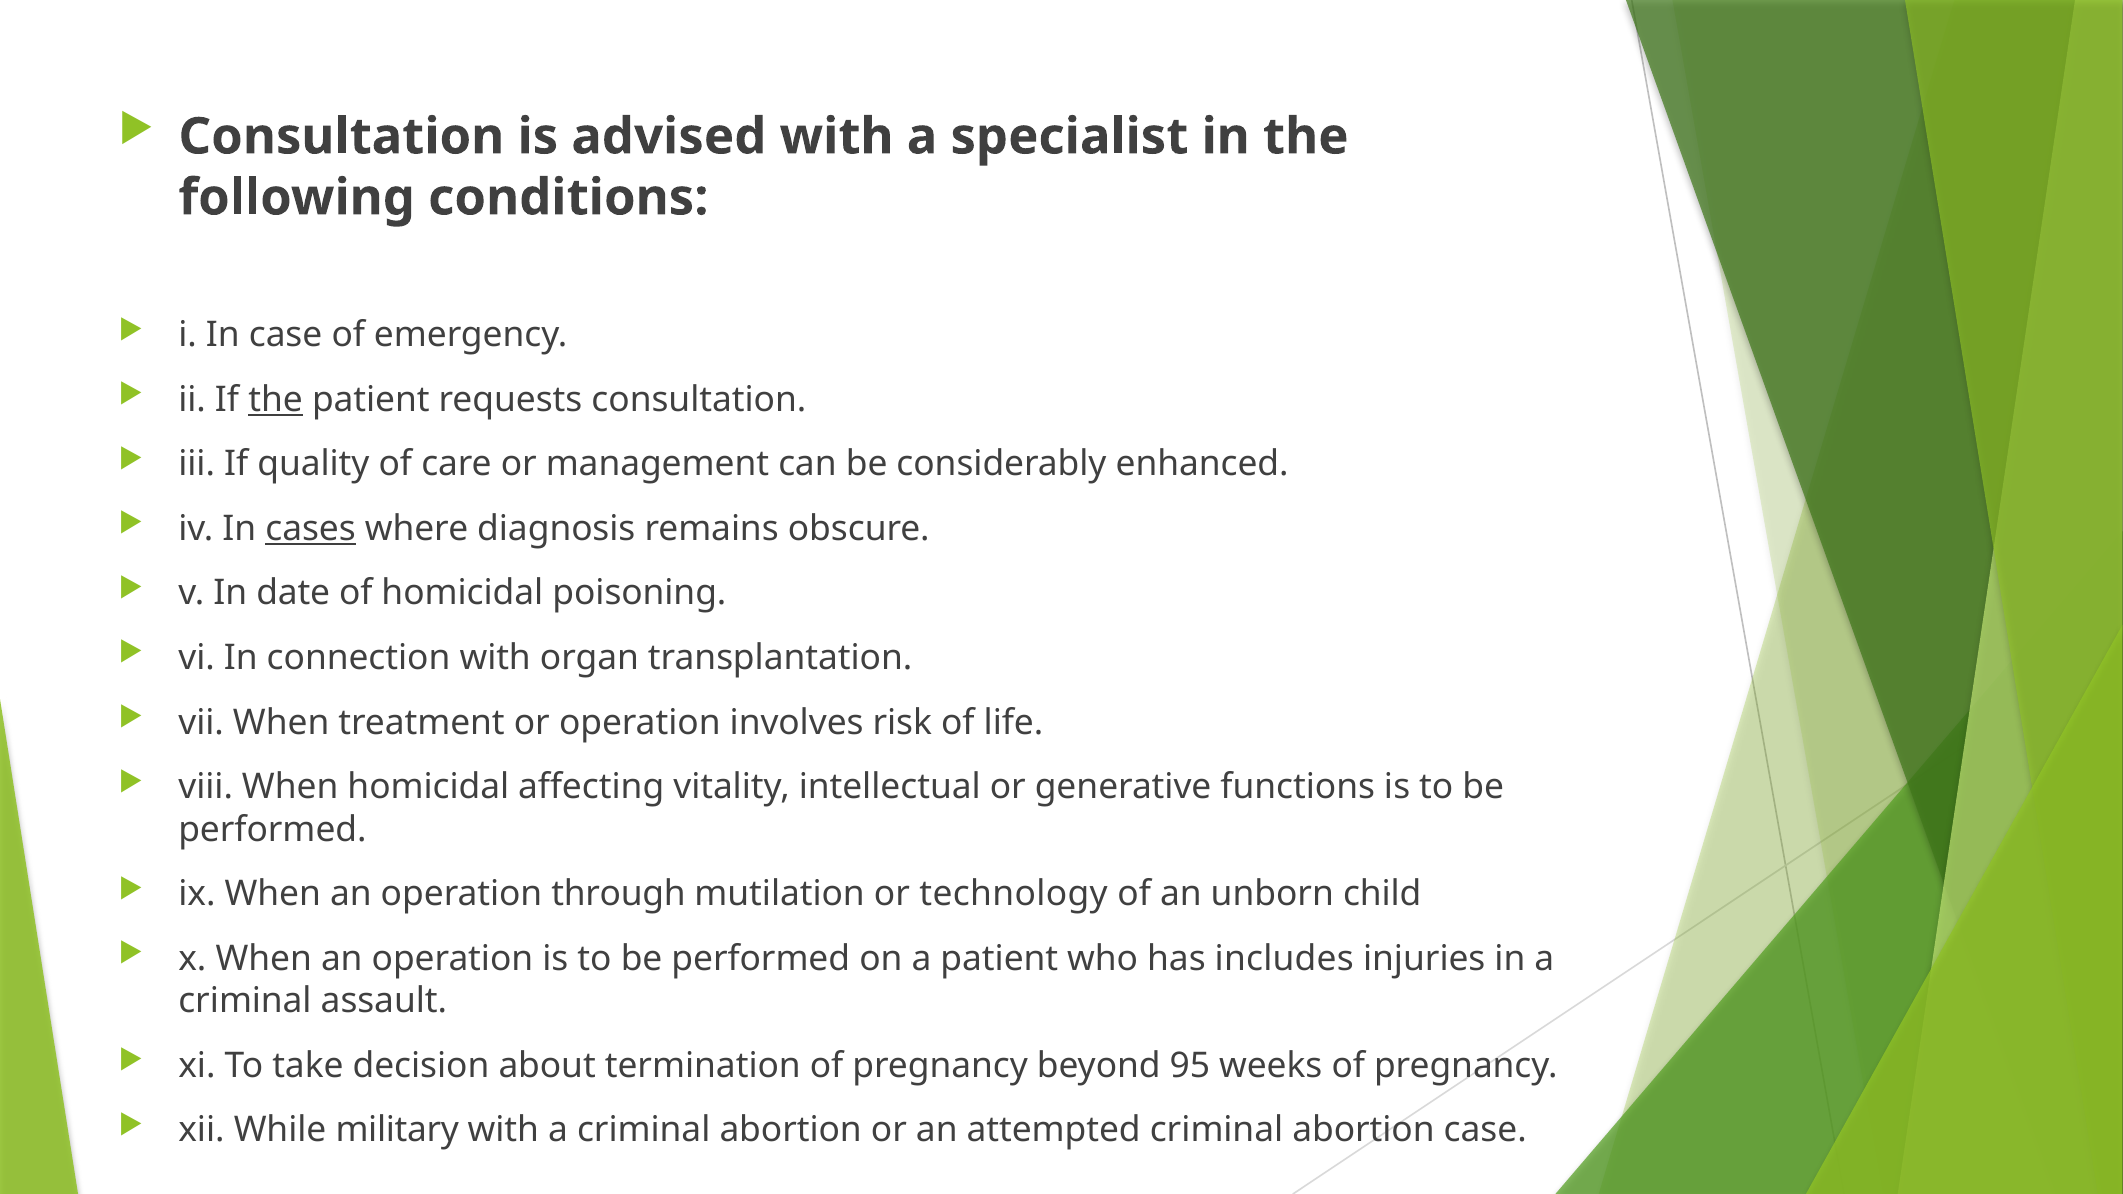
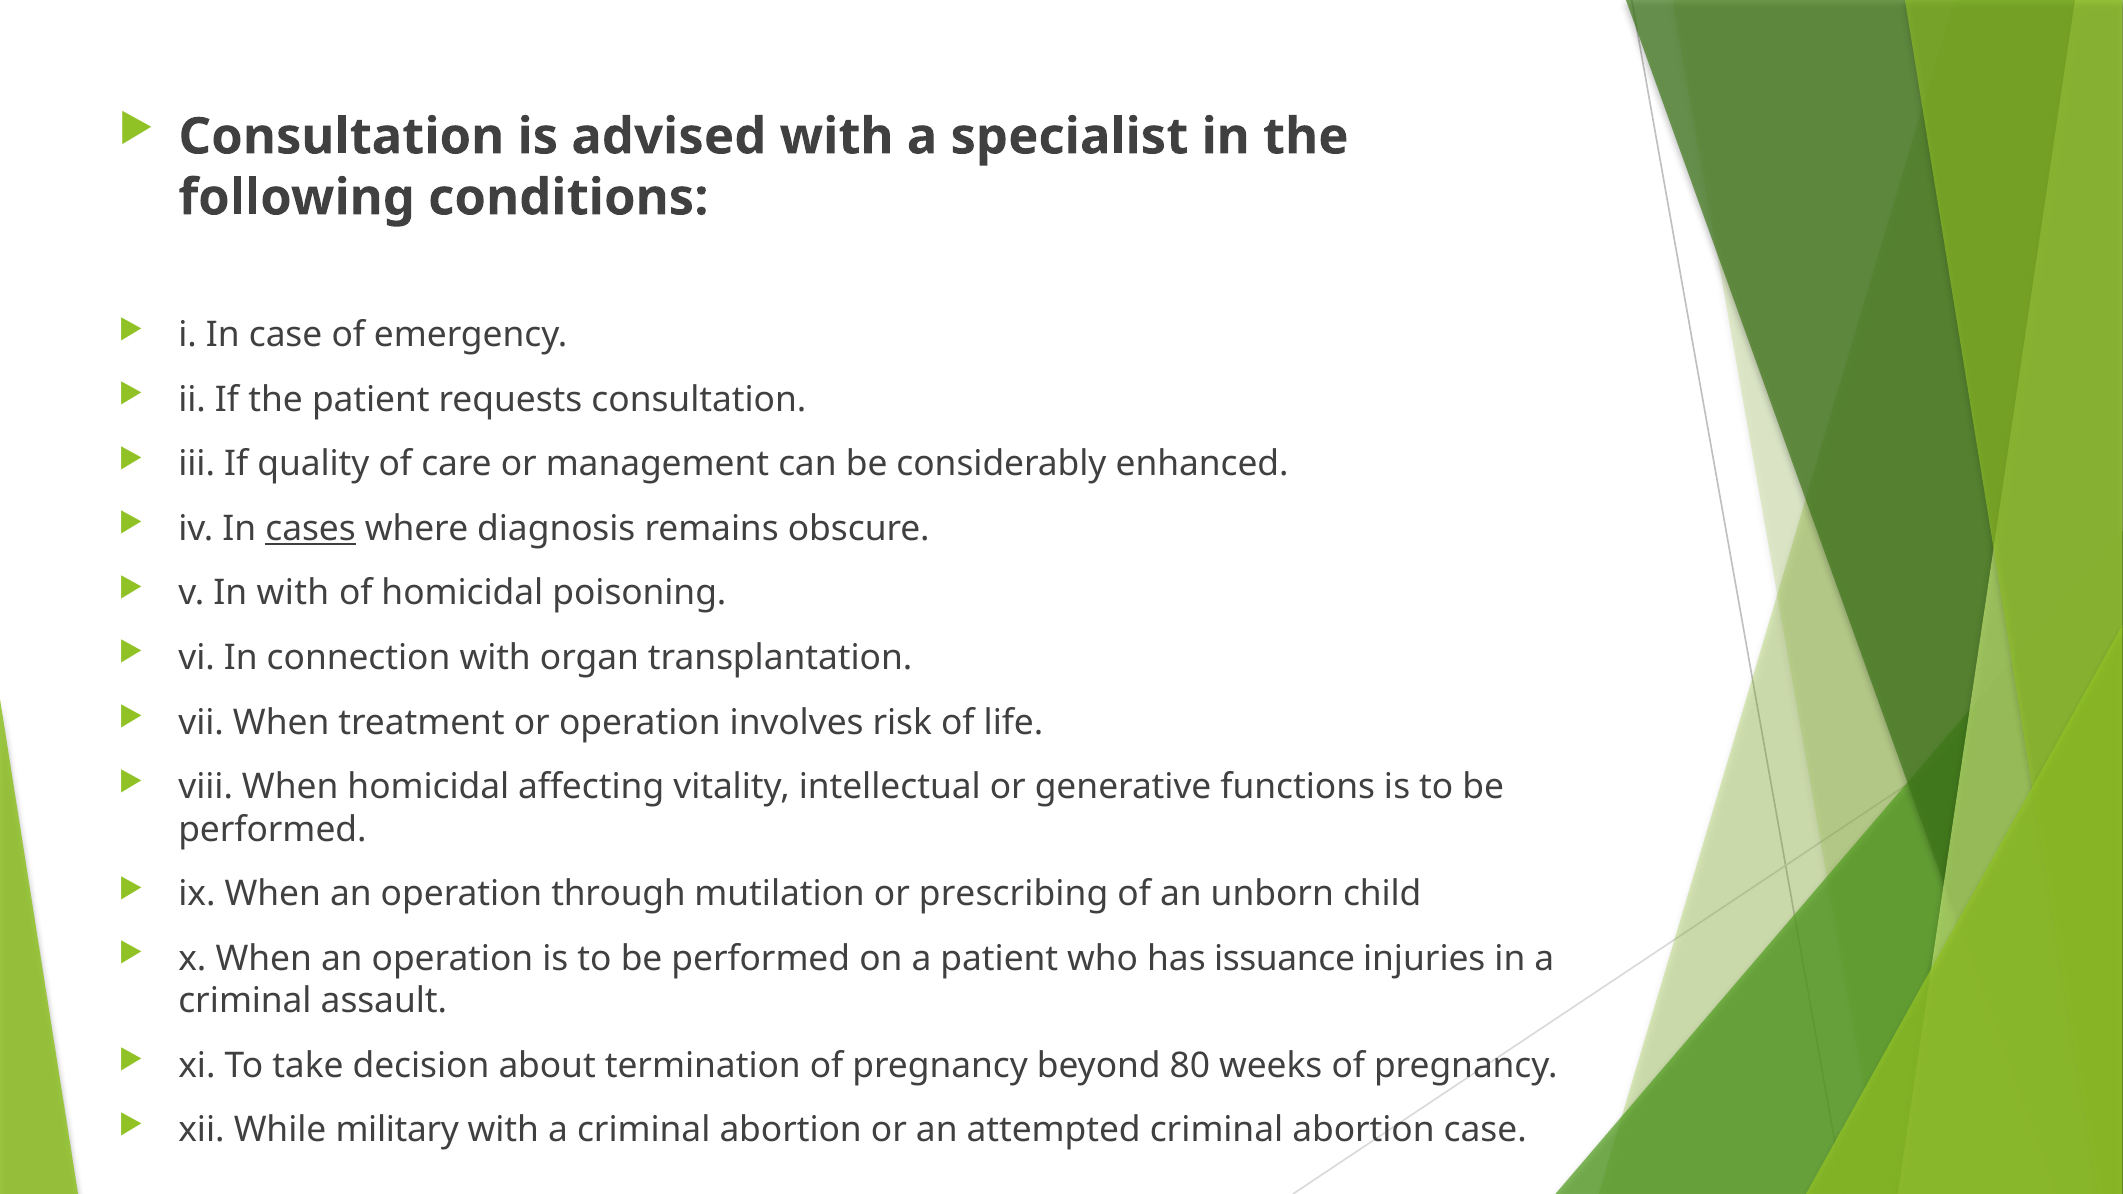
the at (276, 400) underline: present -> none
In date: date -> with
technology: technology -> prescribing
includes: includes -> issuance
95: 95 -> 80
